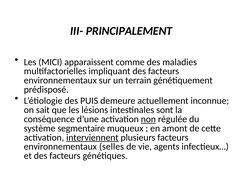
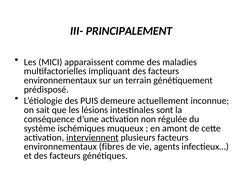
non underline: present -> none
segmentaire: segmentaire -> ischémiques
selles: selles -> fibres
